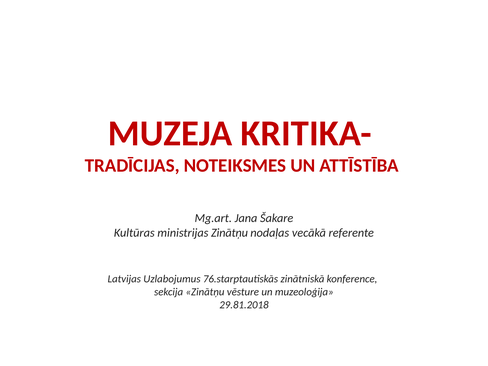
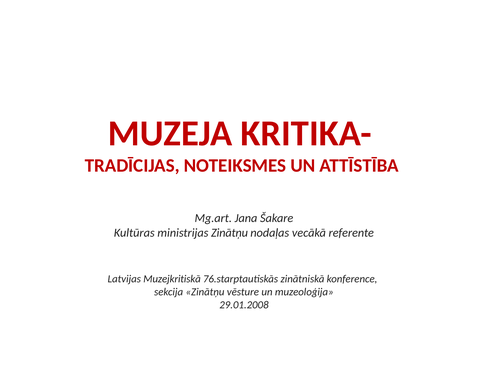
Uzlabojumus: Uzlabojumus -> Muzejkritiskā
29.81.2018: 29.81.2018 -> 29.01.2008
